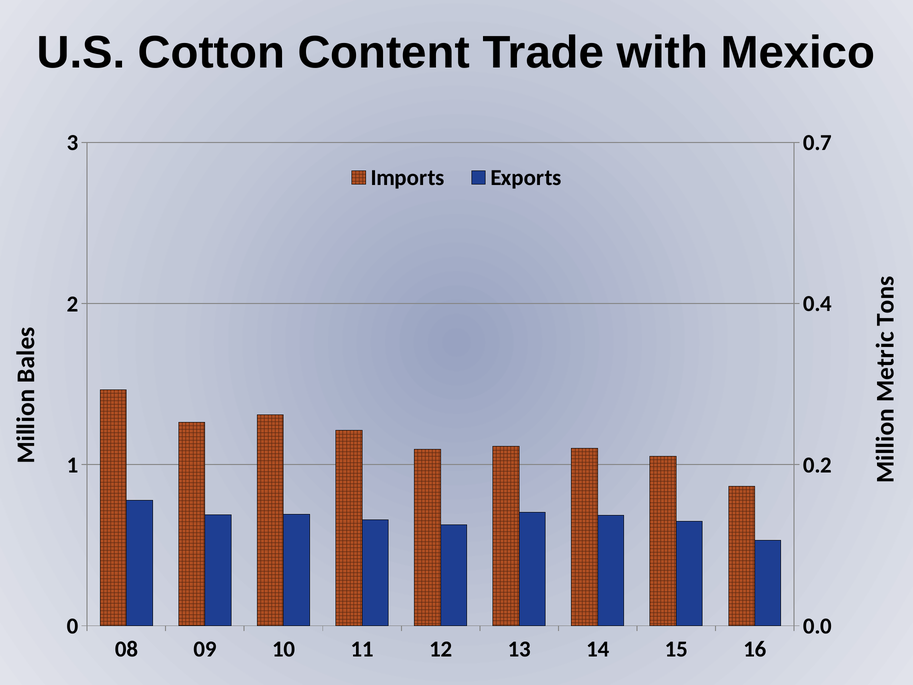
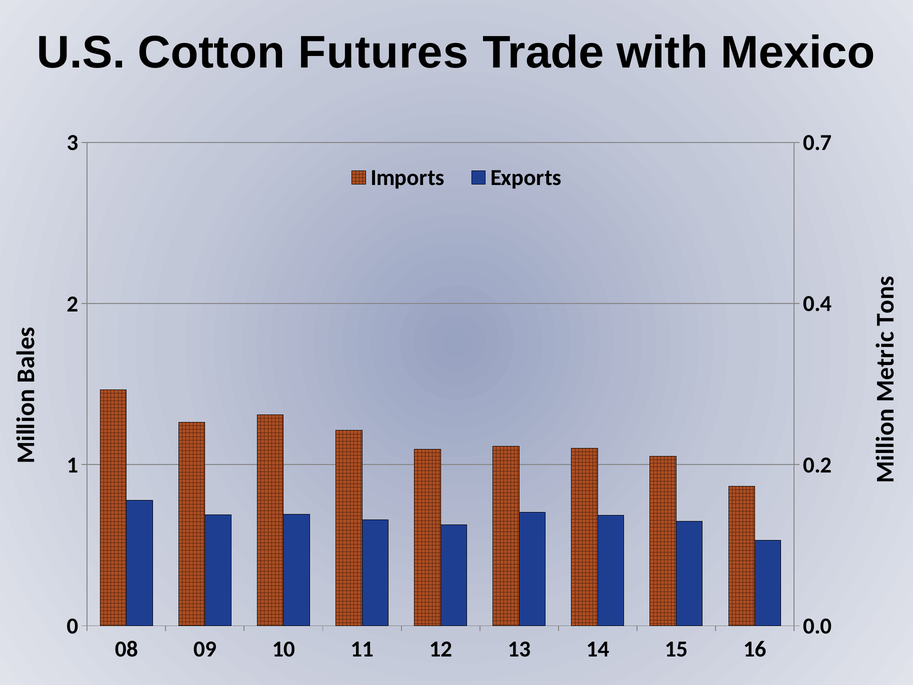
Content: Content -> Futures
